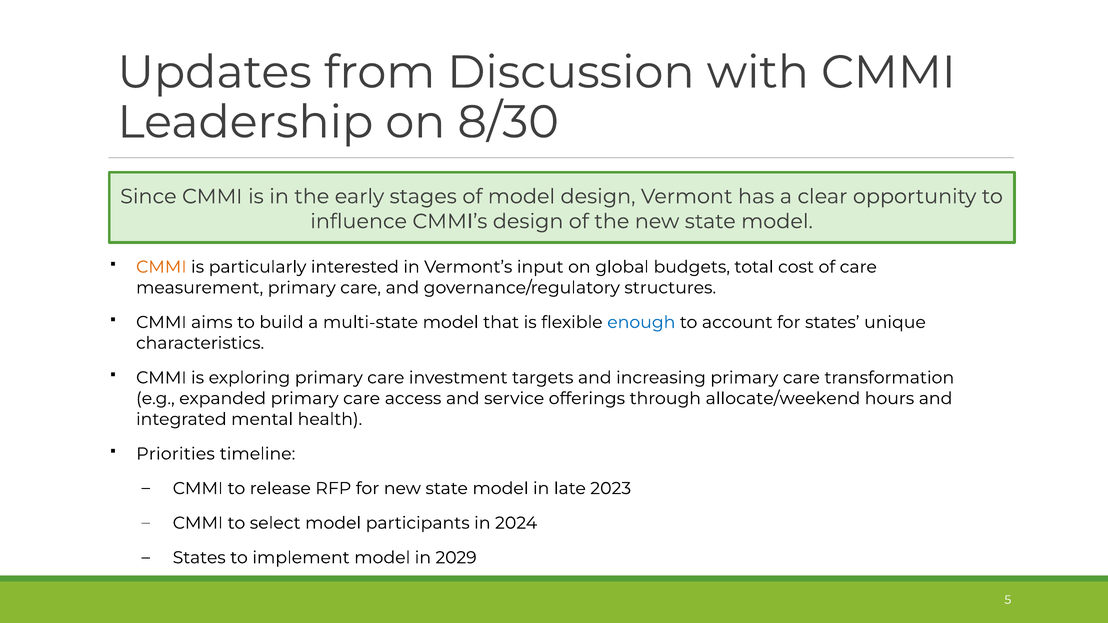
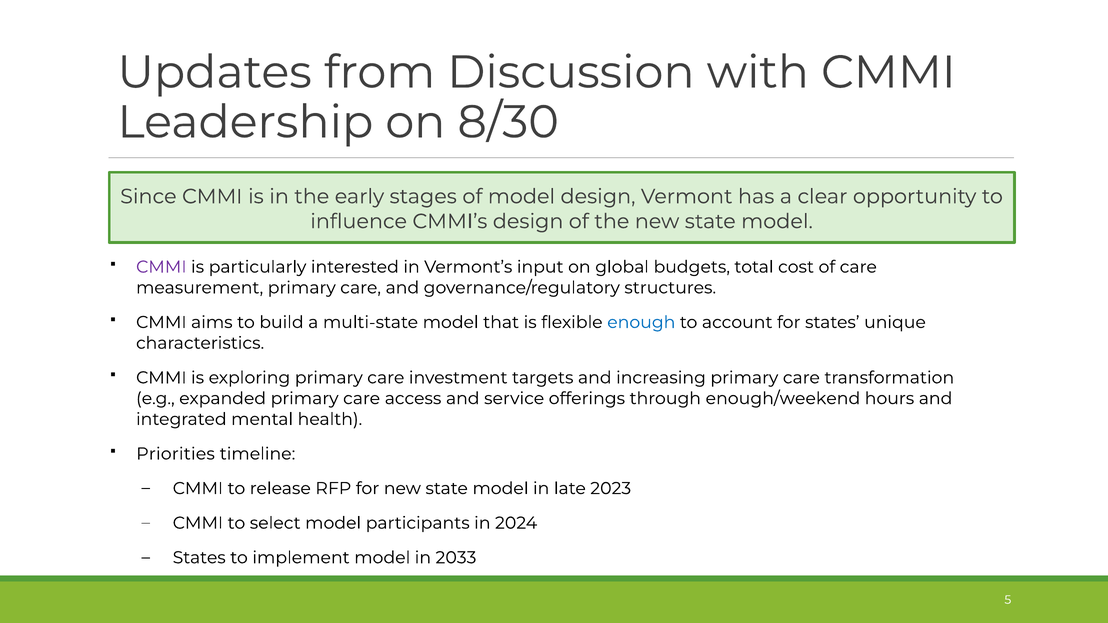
CMMI at (161, 267) colour: orange -> purple
allocate/weekend: allocate/weekend -> enough/weekend
2029: 2029 -> 2033
